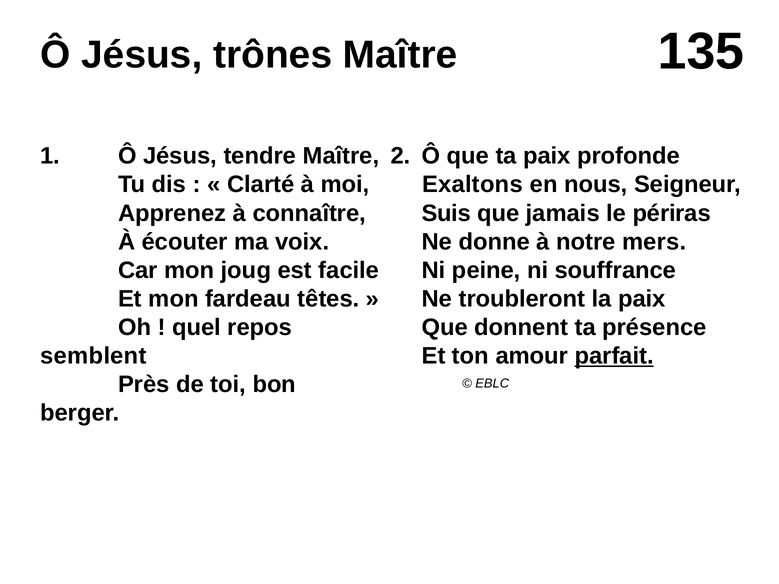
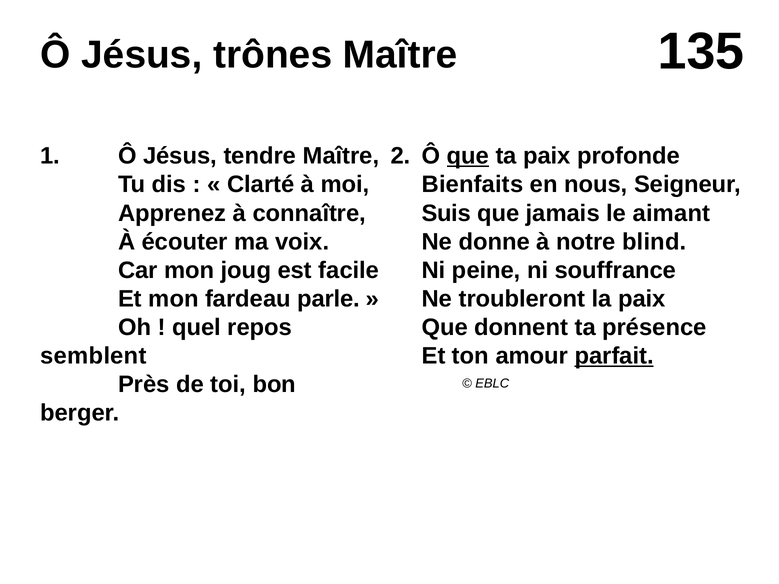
que at (468, 156) underline: none -> present
Exaltons: Exaltons -> Bienfaits
périras: périras -> aimant
mers: mers -> blind
têtes: têtes -> parle
